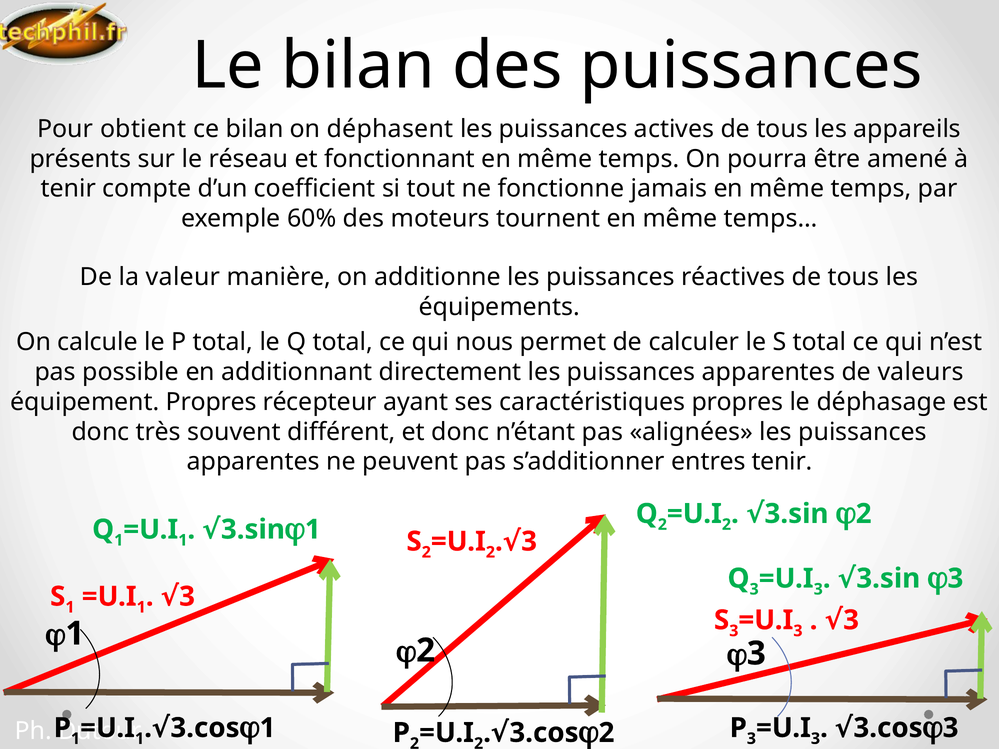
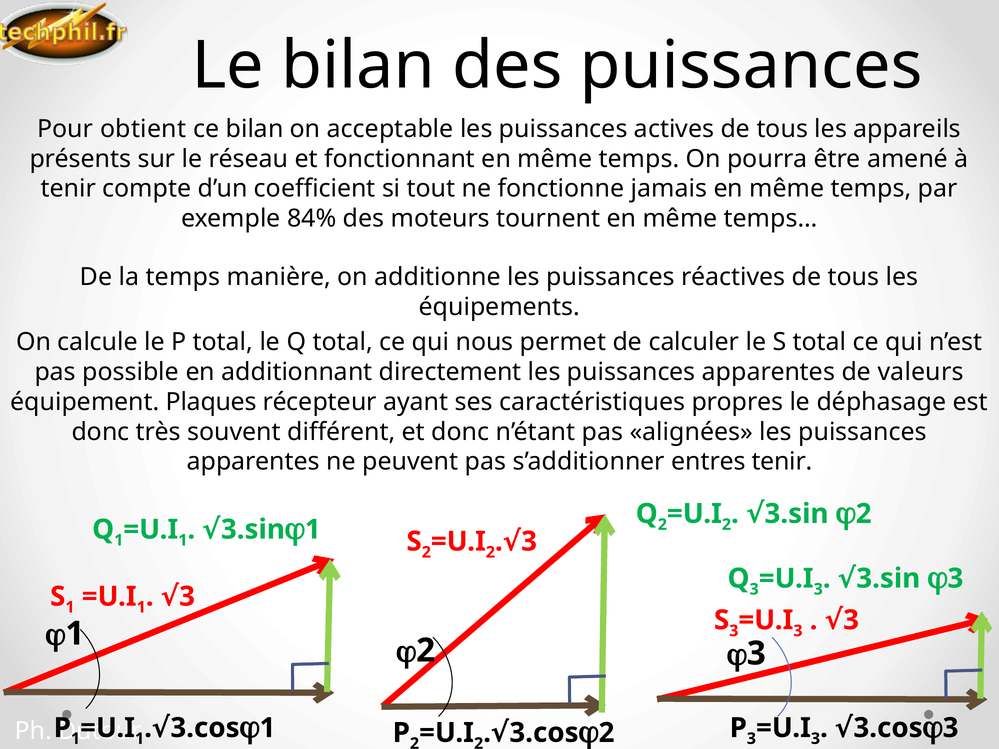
déphasent: déphasent -> acceptable
60%: 60% -> 84%
la valeur: valeur -> temps
équipement Propres: Propres -> Plaques
